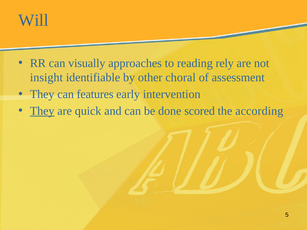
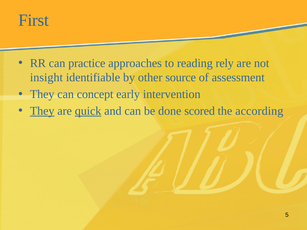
Will: Will -> First
visually: visually -> practice
choral: choral -> source
features: features -> concept
quick underline: none -> present
